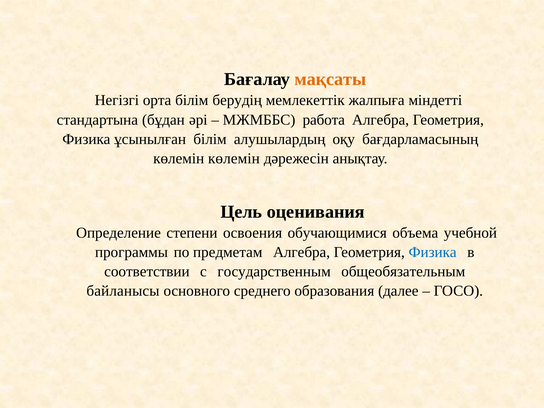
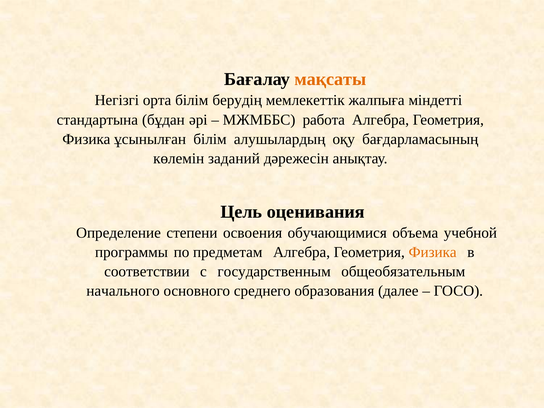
көлемін көлемін: көлемін -> заданий
Физика at (433, 252) colour: blue -> orange
байланысы: байланысы -> начального
